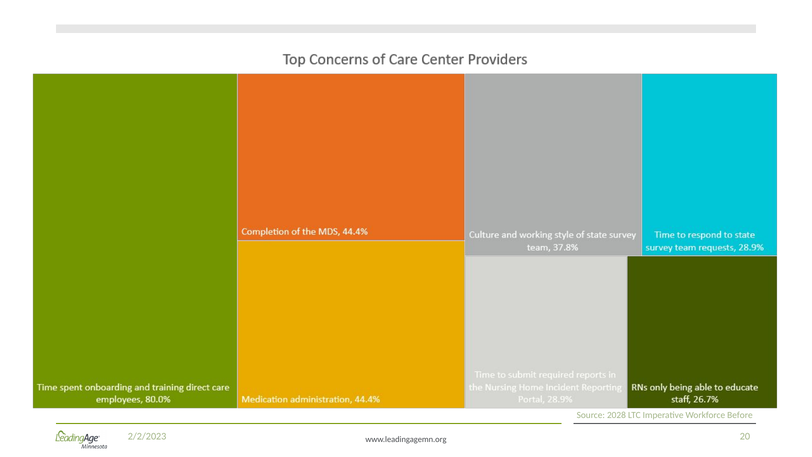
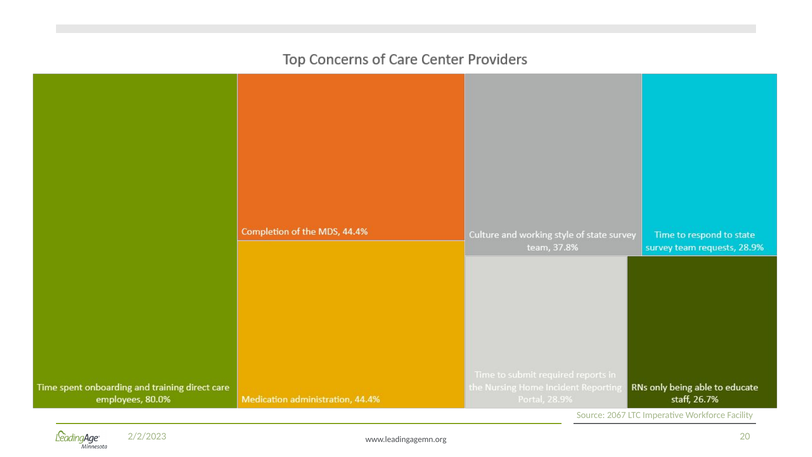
2028: 2028 -> 2067
Before: Before -> Facility
